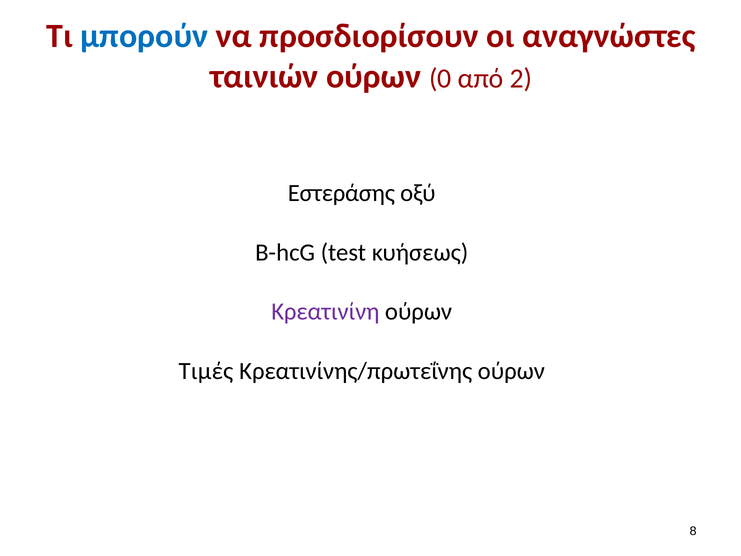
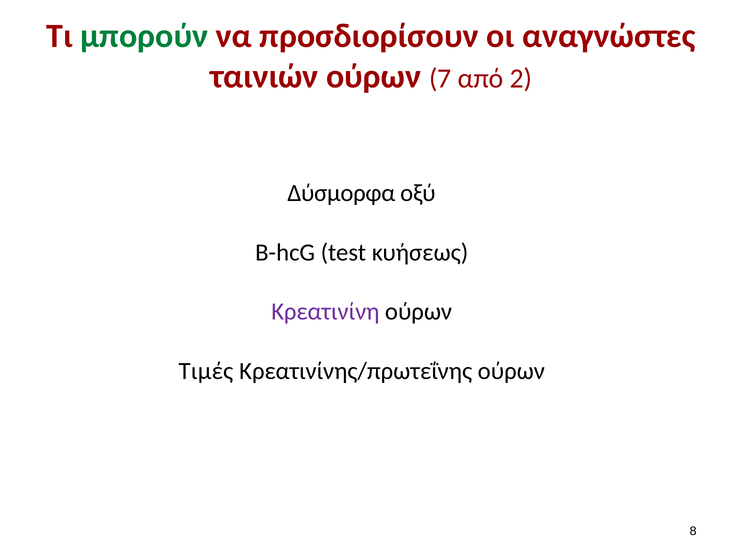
μπορούν colour: blue -> green
0: 0 -> 7
Εστεράσης: Εστεράσης -> Δύσμορφα
